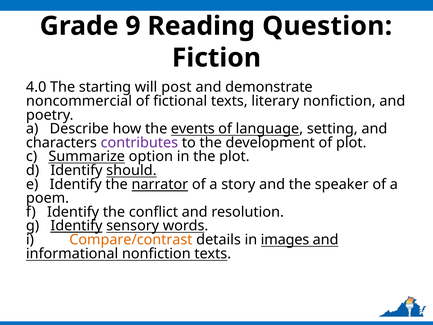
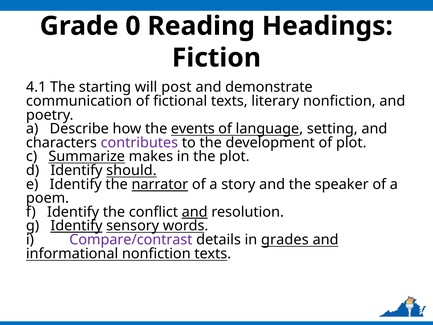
9: 9 -> 0
Question: Question -> Headings
4.0: 4.0 -> 4.1
noncommercial: noncommercial -> communication
option: option -> makes
and at (195, 212) underline: none -> present
Compare/contrast colour: orange -> purple
images: images -> grades
